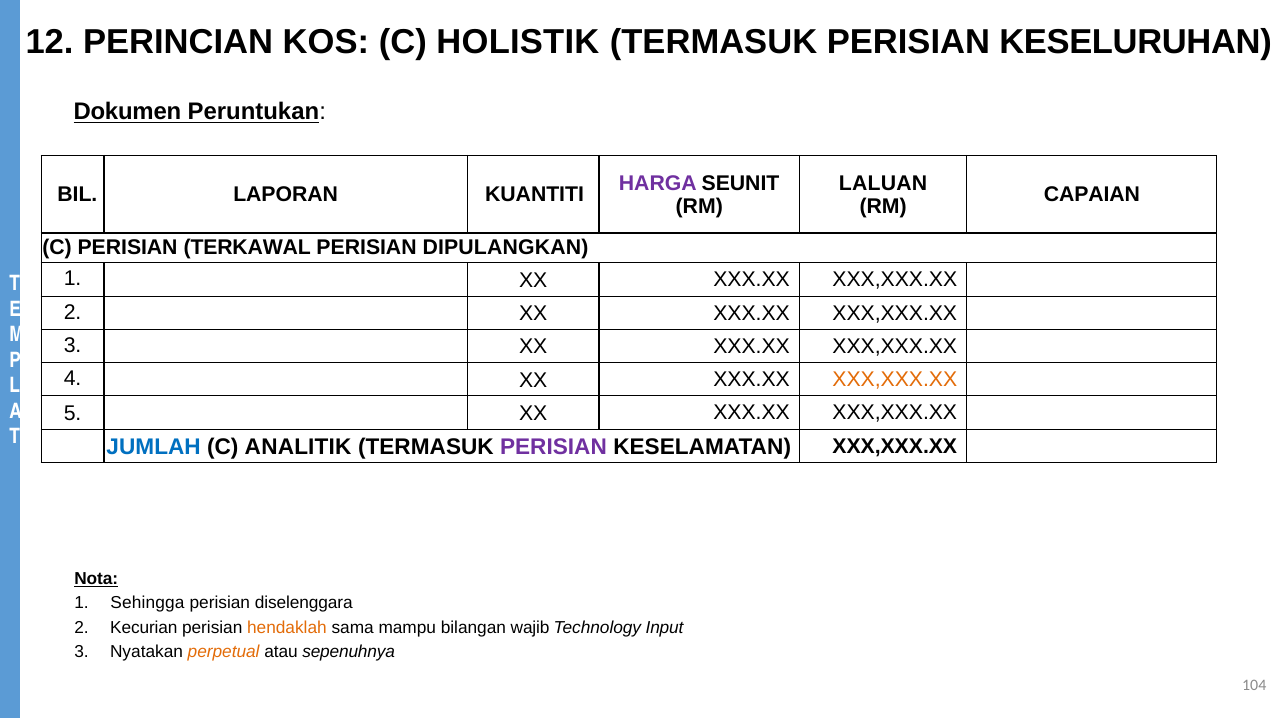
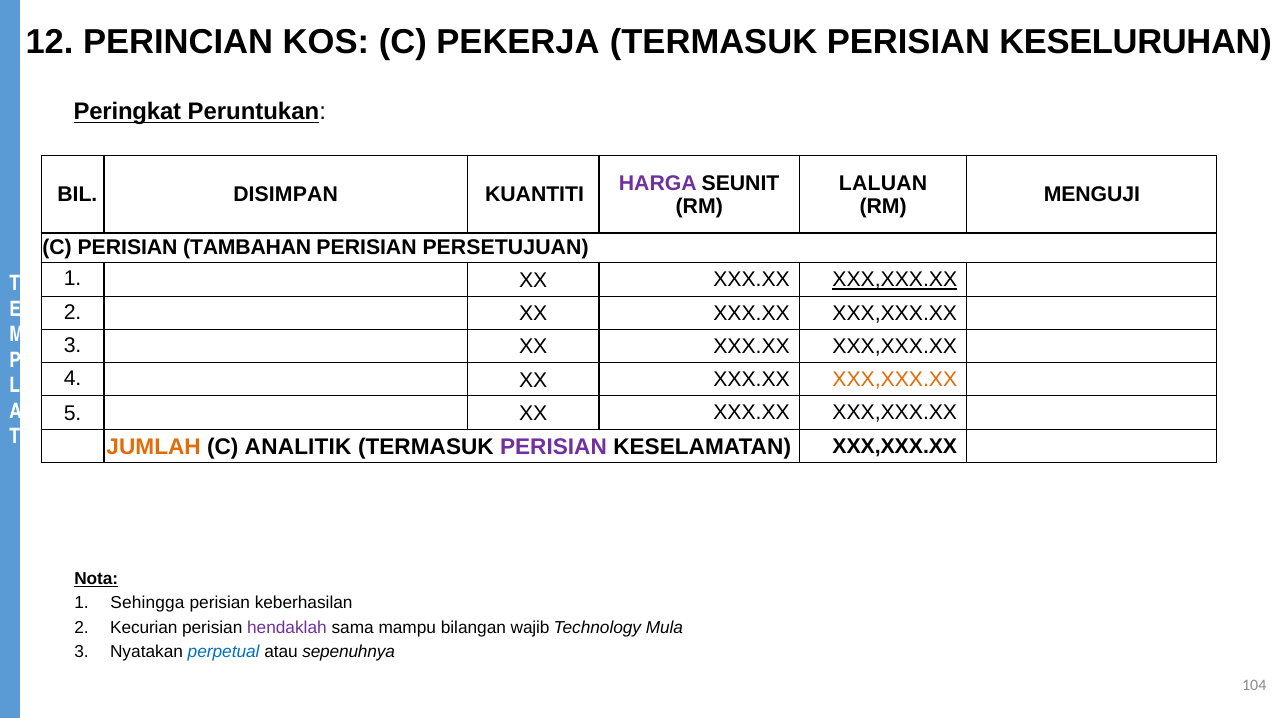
HOLISTIK: HOLISTIK -> PEKERJA
Dokumen: Dokumen -> Peringkat
LAPORAN: LAPORAN -> DISIMPAN
CAPAIAN: CAPAIAN -> MENGUJI
TERKAWAL: TERKAWAL -> TAMBAHAN
DIPULANGKAN: DIPULANGKAN -> PERSETUJUAN
XXX,XXX.XX at (895, 280) underline: none -> present
JUMLAH colour: blue -> orange
diselenggara: diselenggara -> keberhasilan
hendaklah colour: orange -> purple
Input: Input -> Mula
perpetual colour: orange -> blue
